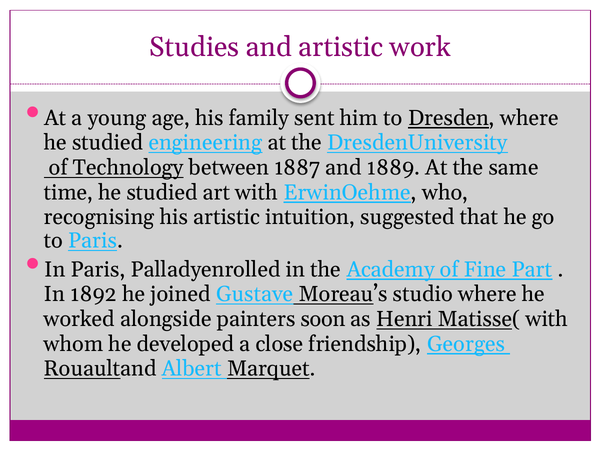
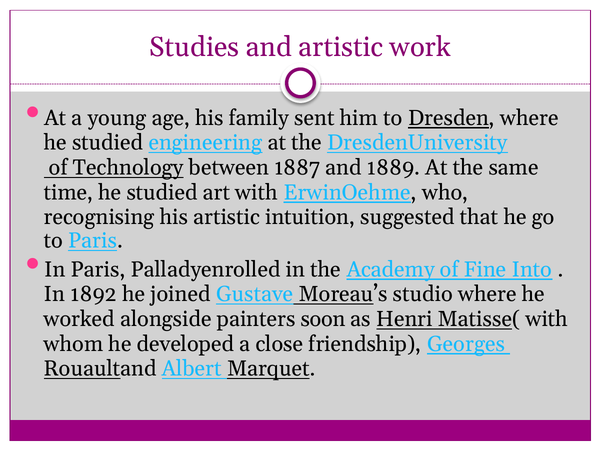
Part: Part -> Into
